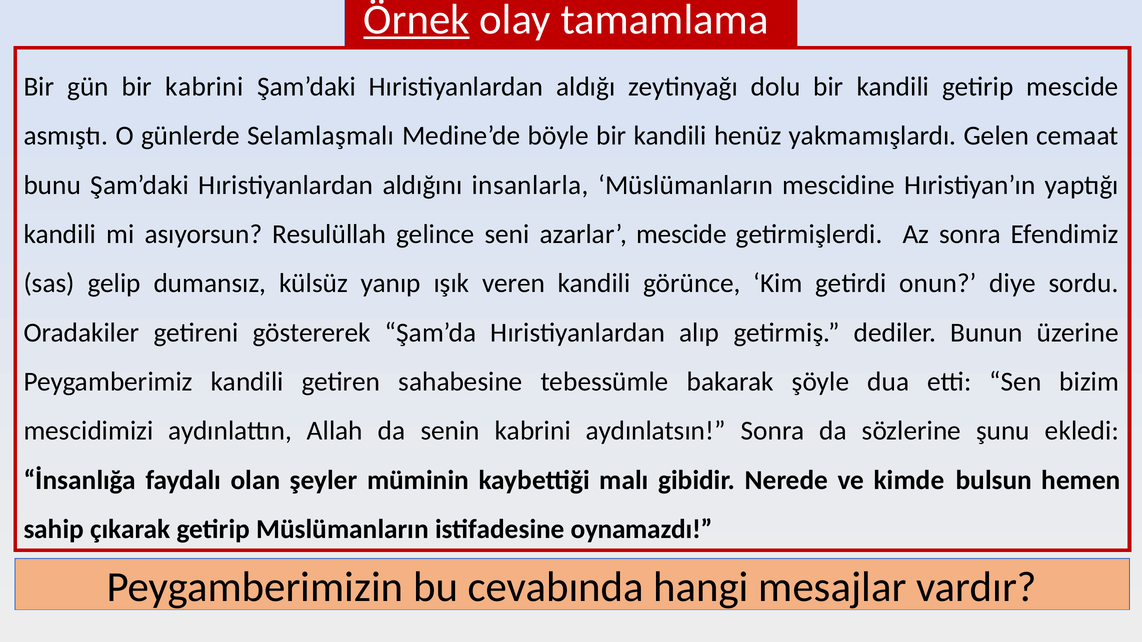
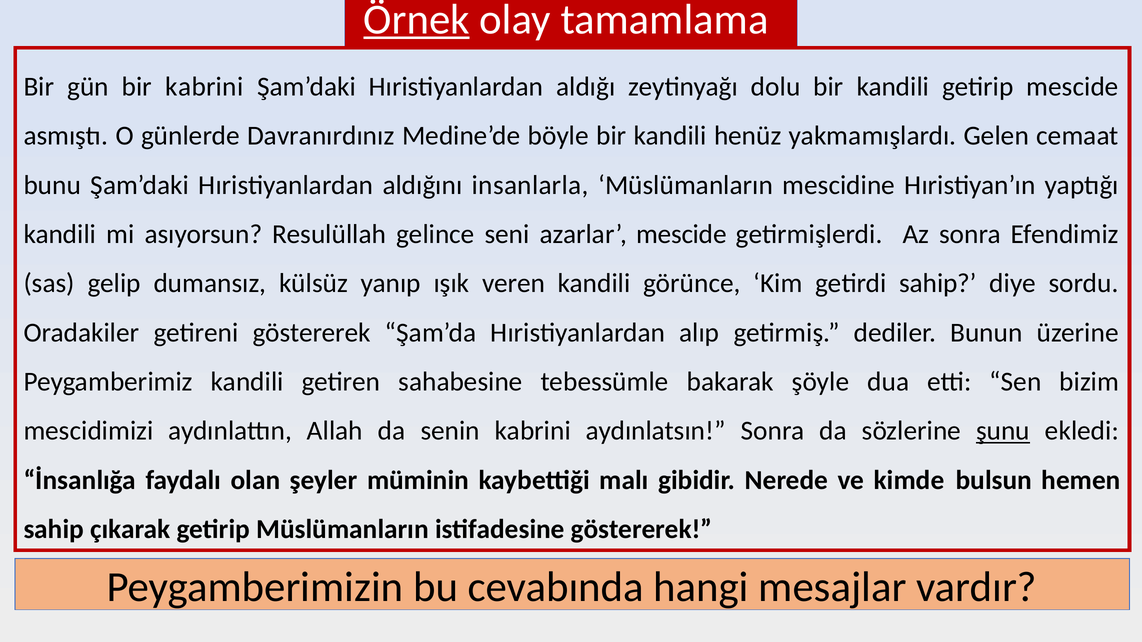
Selamlaşmalı: Selamlaşmalı -> Davranırdınız
getirdi onun: onun -> sahip
şunu underline: none -> present
istifadesine oynamazdı: oynamazdı -> göstererek
